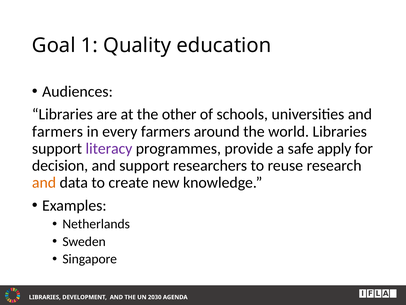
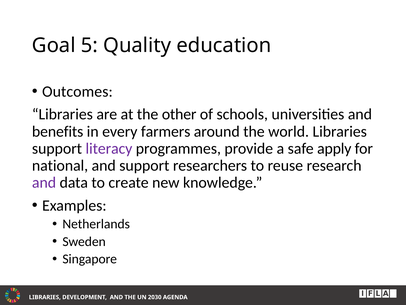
1: 1 -> 5
Audiences: Audiences -> Outcomes
farmers at (58, 131): farmers -> benefits
decision: decision -> national
and at (44, 182) colour: orange -> purple
